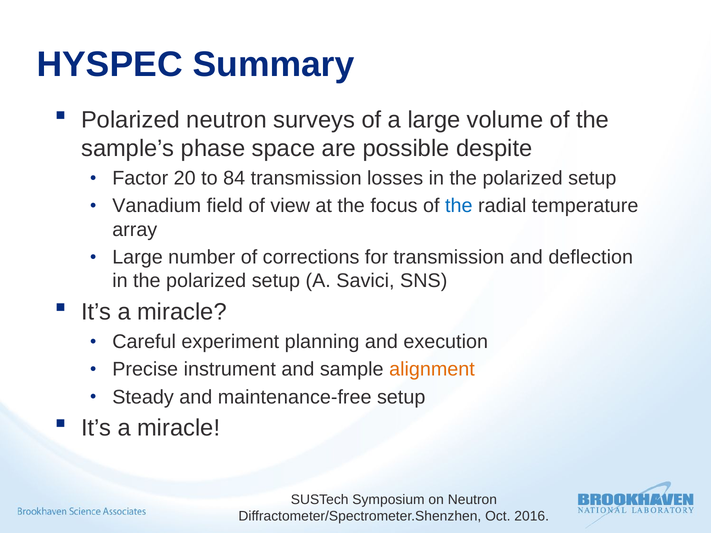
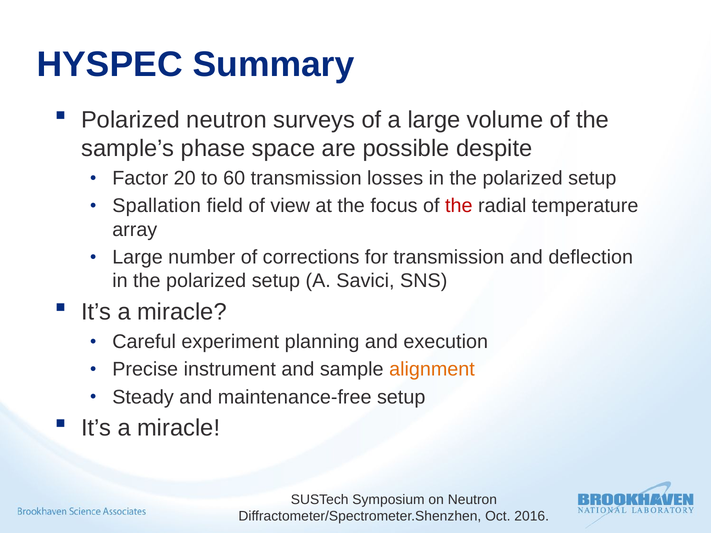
84: 84 -> 60
Vanadium: Vanadium -> Spallation
the at (459, 206) colour: blue -> red
